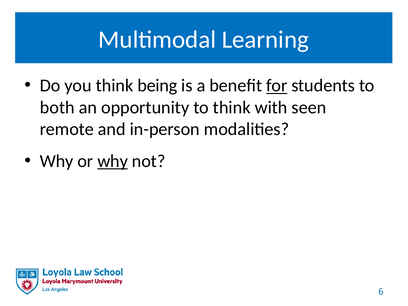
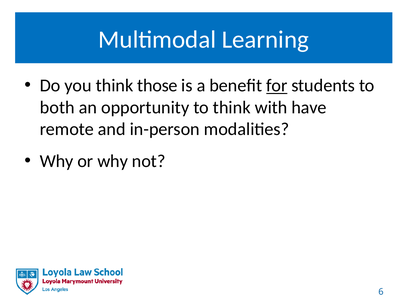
being: being -> those
seen: seen -> have
why at (113, 161) underline: present -> none
